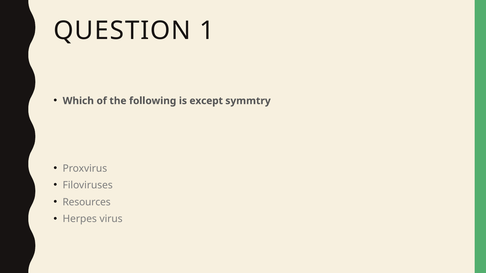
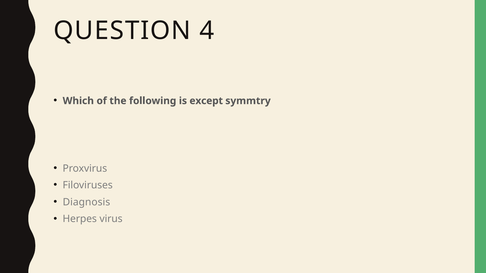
1: 1 -> 4
Resources: Resources -> Diagnosis
